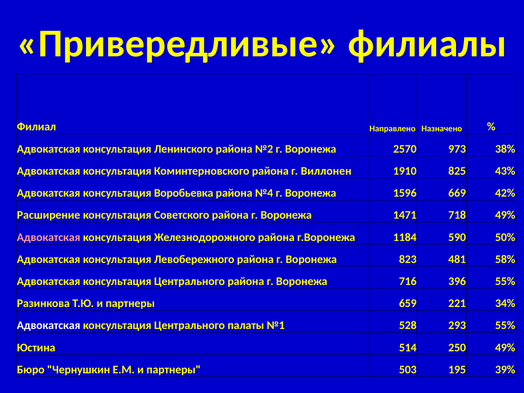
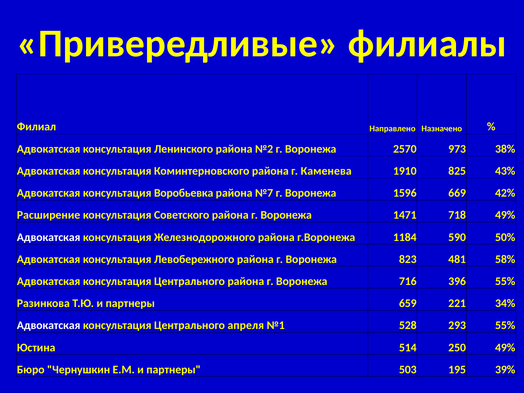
Виллонен: Виллонен -> Каменева
№4: №4 -> №7
Адвокатская at (49, 237) colour: pink -> white
палаты: палаты -> апреля
